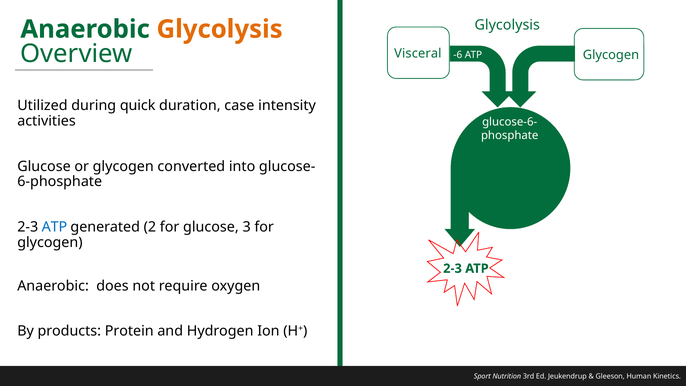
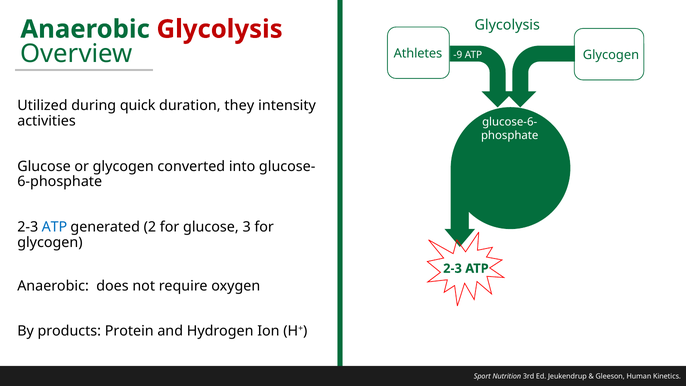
Glycolysis at (220, 29) colour: orange -> red
Visceral: Visceral -> Athletes
-6: -6 -> -9
case: case -> they
